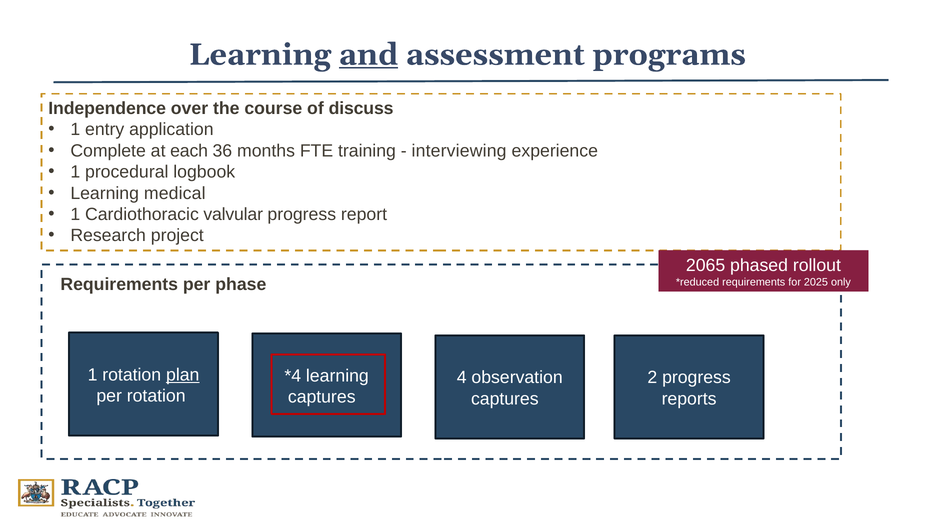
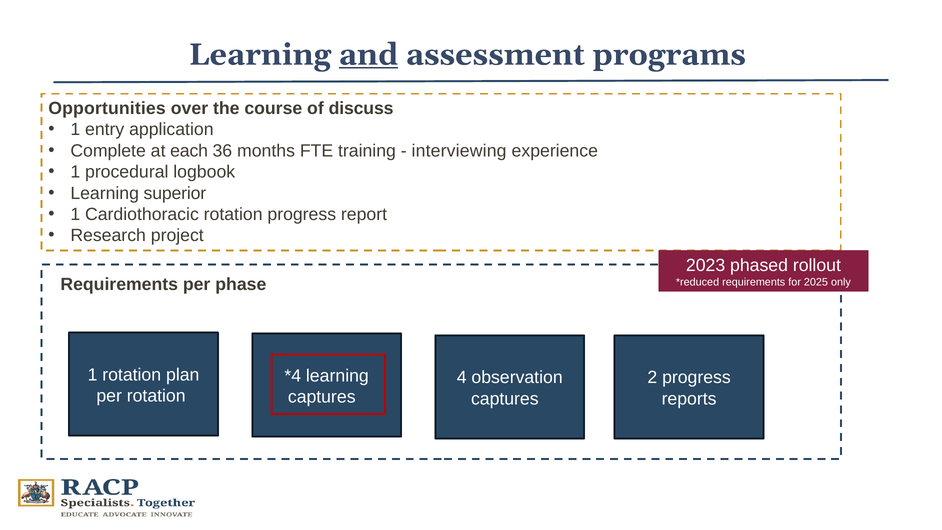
Independence: Independence -> Opportunities
medical: medical -> superior
Cardiothoracic valvular: valvular -> rotation
2065: 2065 -> 2023
plan underline: present -> none
